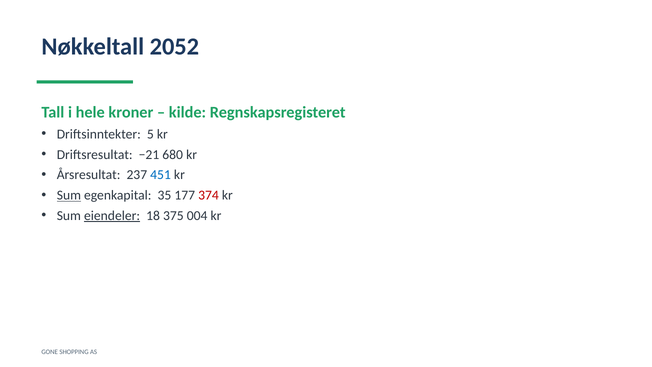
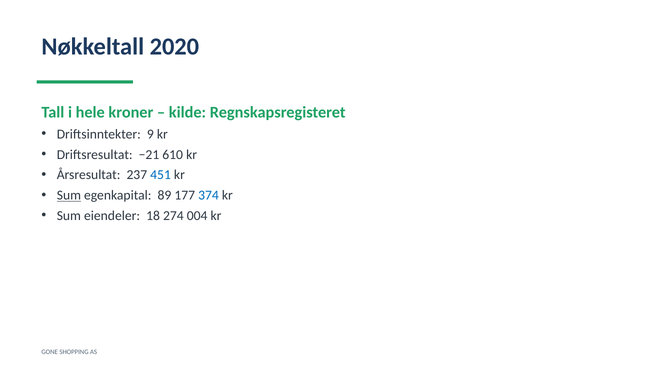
2052: 2052 -> 2020
5: 5 -> 9
680: 680 -> 610
35: 35 -> 89
374 colour: red -> blue
eiendeler underline: present -> none
375: 375 -> 274
